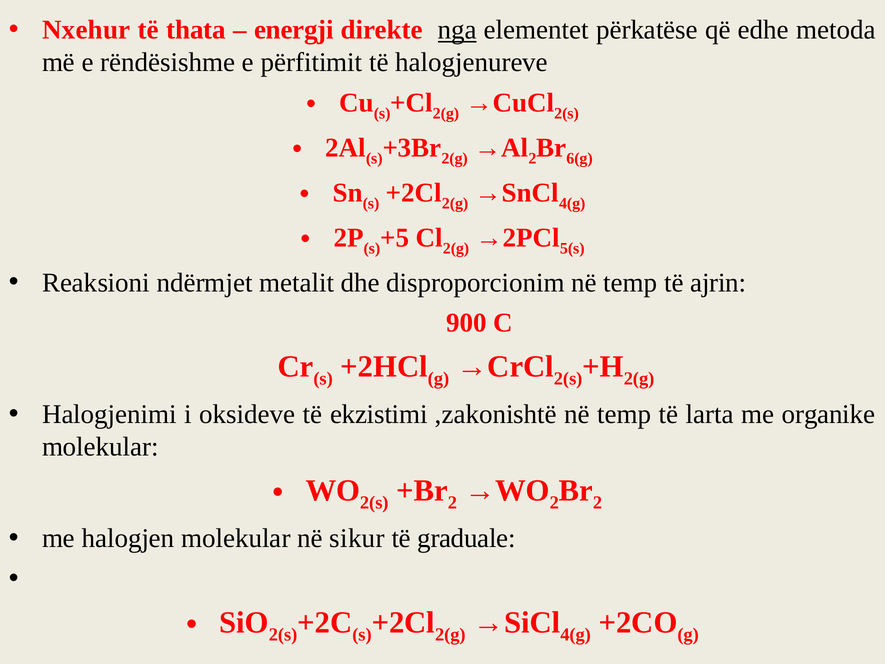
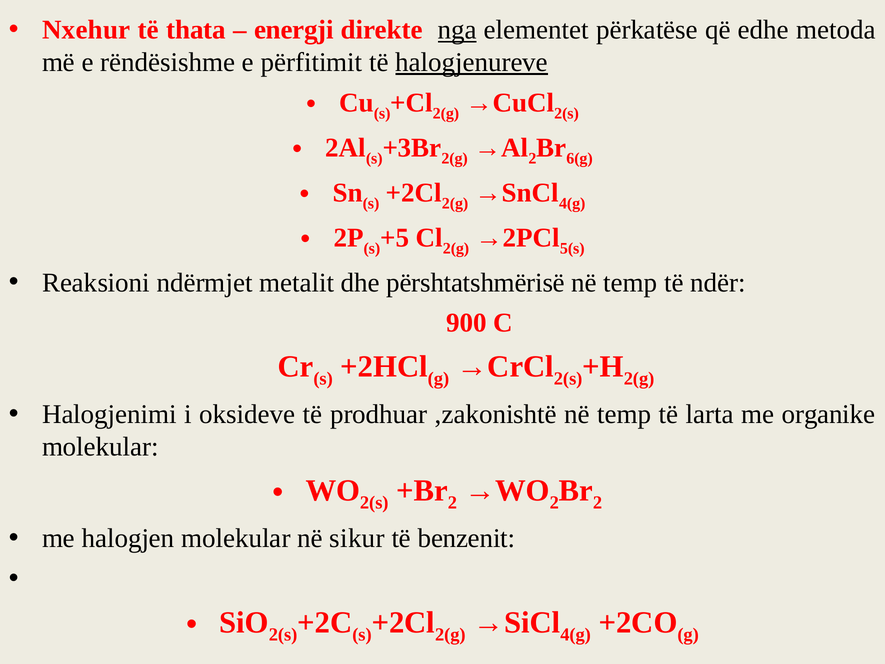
halogjenureve underline: none -> present
disproporcionim: disproporcionim -> përshtatshmërisë
ajrin: ajrin -> ndër
ekzistimi: ekzistimi -> prodhuar
graduale: graduale -> benzenit
